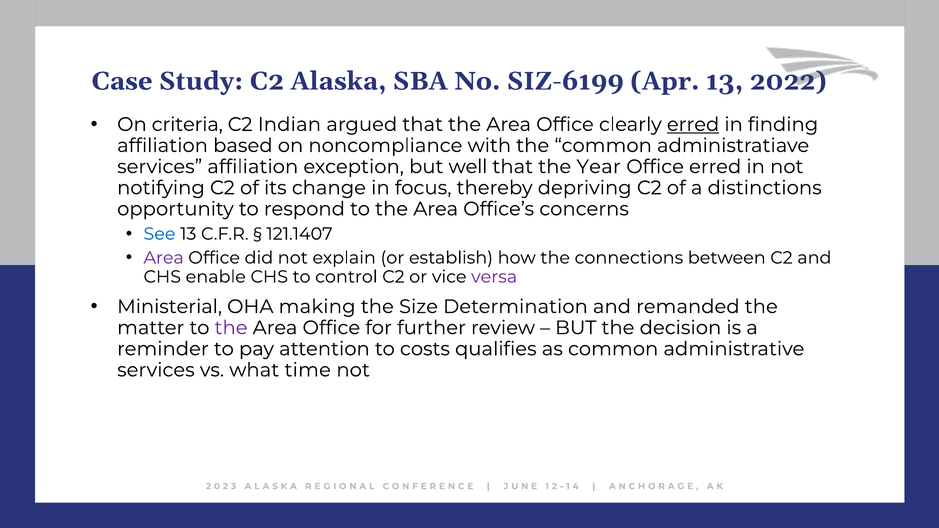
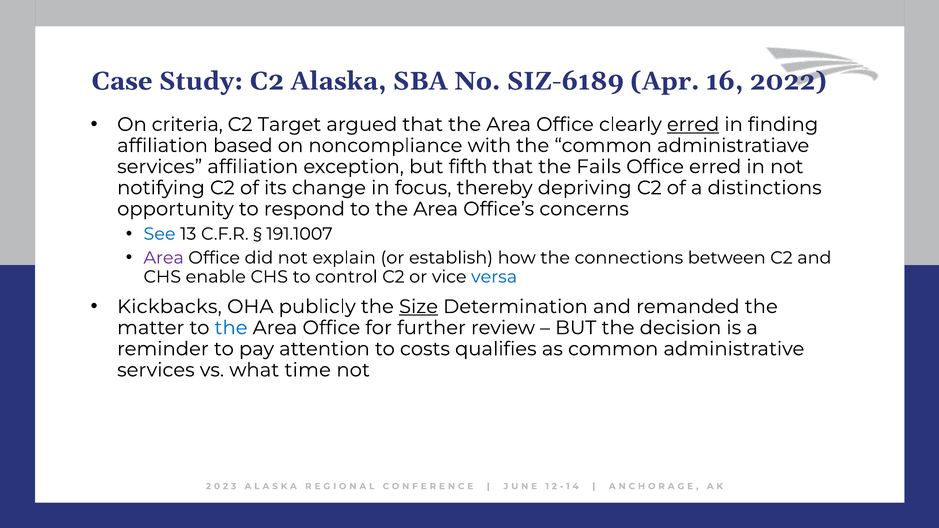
SIZ-6199: SIZ-6199 -> SIZ-6189
Apr 13: 13 -> 16
Indian: Indian -> Target
well: well -> fifth
Year: Year -> Fails
121.1407: 121.1407 -> 191.1007
versa colour: purple -> blue
Ministerial: Ministerial -> Kickbacks
making: making -> publicly
Size underline: none -> present
the at (231, 328) colour: purple -> blue
